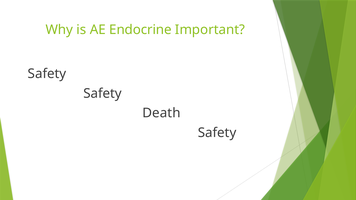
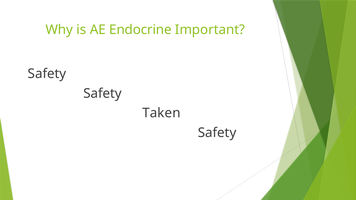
Death: Death -> Taken
